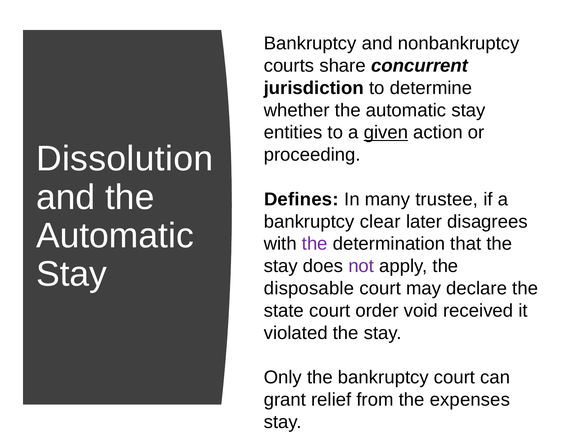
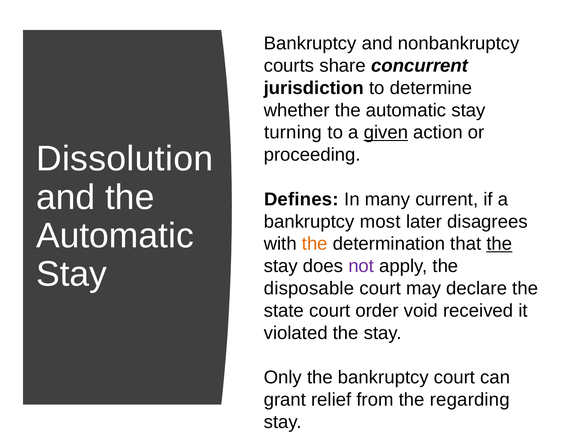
entities: entities -> turning
trustee: trustee -> current
clear: clear -> most
the at (315, 244) colour: purple -> orange
the at (499, 244) underline: none -> present
expenses: expenses -> regarding
